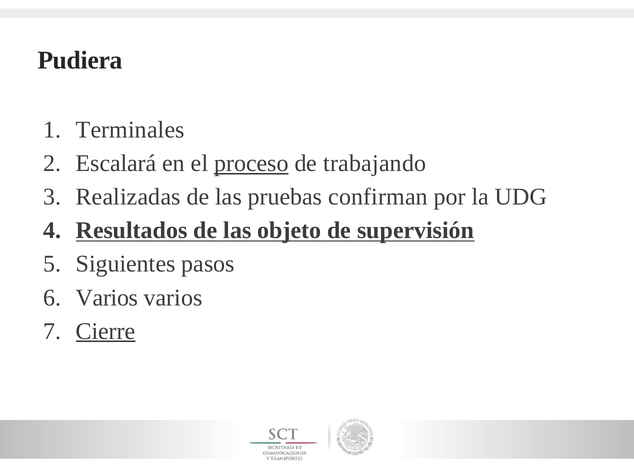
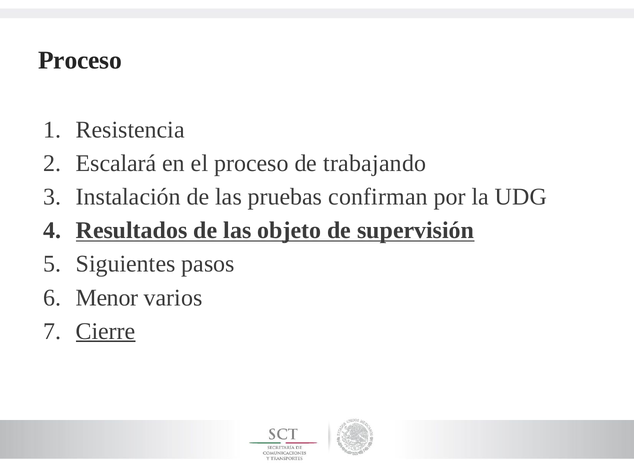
Pudiera at (80, 60): Pudiera -> Proceso
Terminales: Terminales -> Resistencia
proceso at (251, 164) underline: present -> none
Realizadas: Realizadas -> Instalación
Varios at (107, 298): Varios -> Menor
